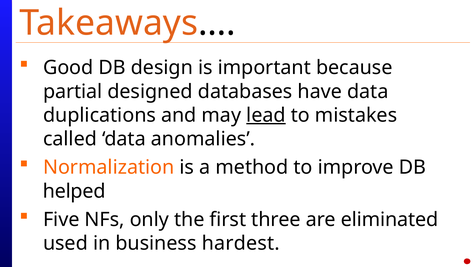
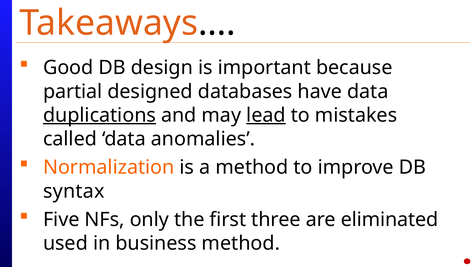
duplications underline: none -> present
helped: helped -> syntax
business hardest: hardest -> method
